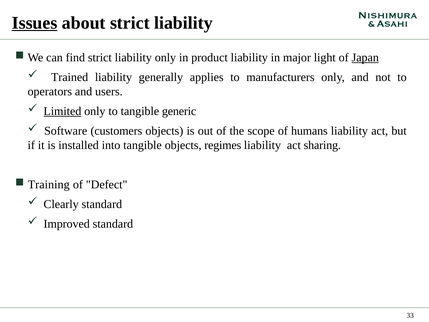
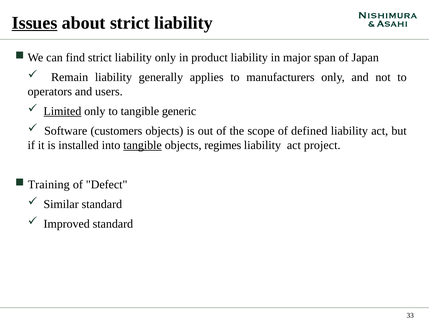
light: light -> span
Japan underline: present -> none
Trained: Trained -> Remain
humans: humans -> defined
tangible at (143, 145) underline: none -> present
sharing: sharing -> project
Clearly: Clearly -> Similar
